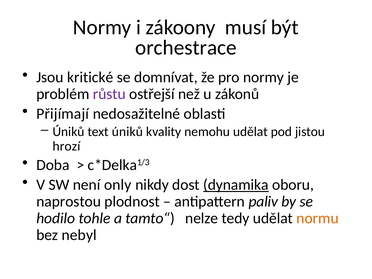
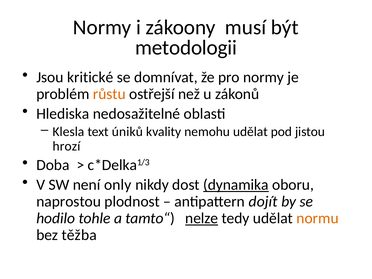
orchestrace: orchestrace -> metodologii
růstu colour: purple -> orange
Přijímají: Přijímají -> Hlediska
Úniků at (69, 132): Úniků -> Klesla
paliv: paliv -> dojít
nelze underline: none -> present
nebyl: nebyl -> těžba
